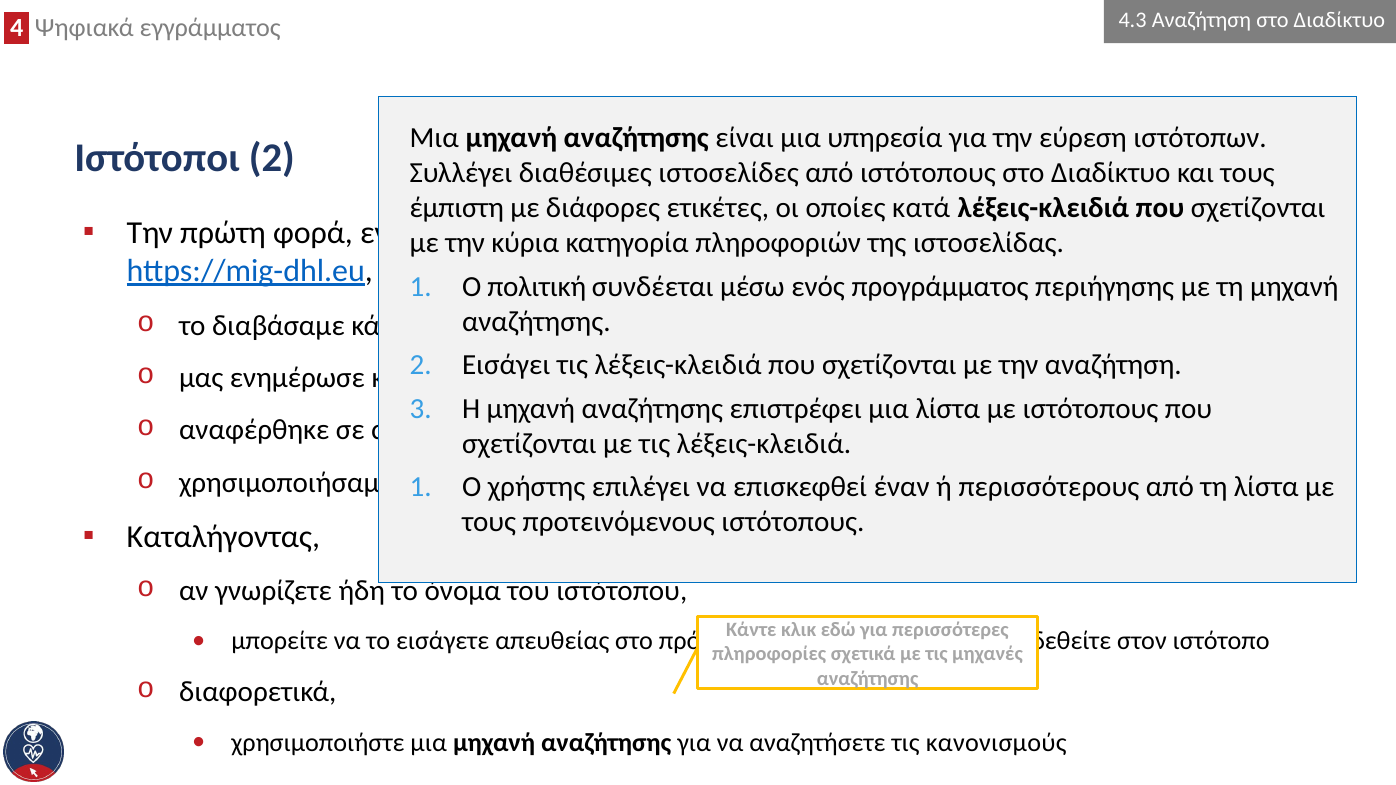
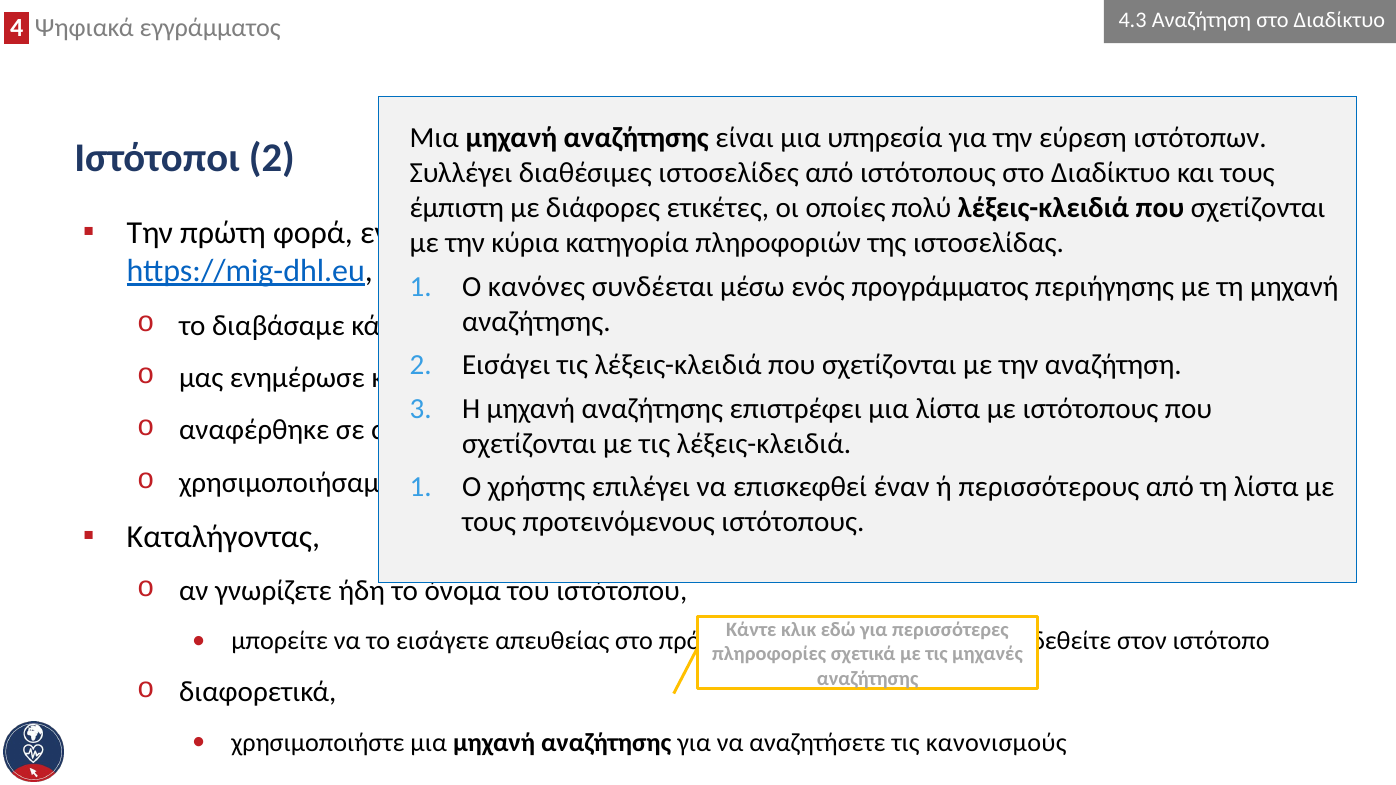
κατά: κατά -> πολύ
πολιτική: πολιτική -> κανόνες
